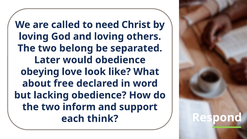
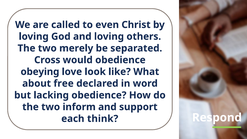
need: need -> even
belong: belong -> merely
Later: Later -> Cross
